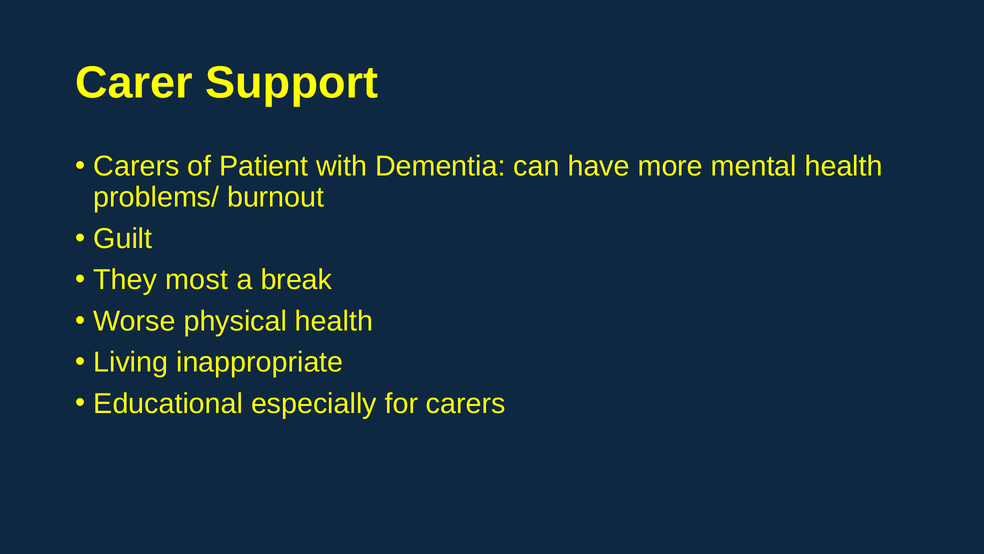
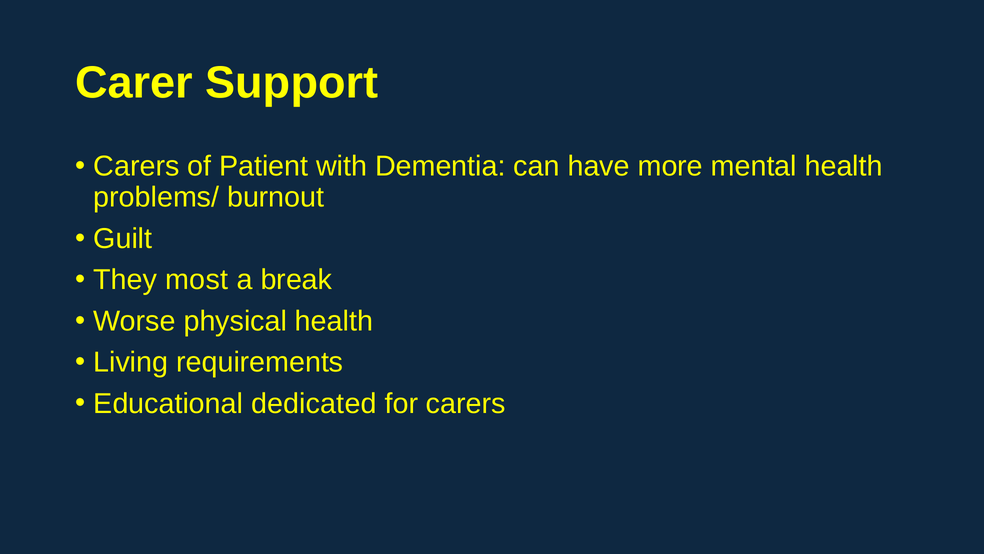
inappropriate: inappropriate -> requirements
especially: especially -> dedicated
